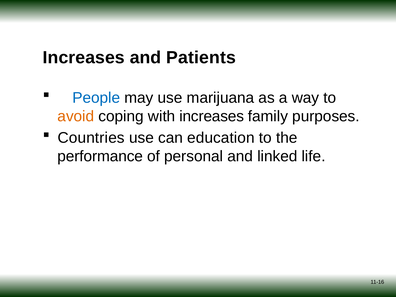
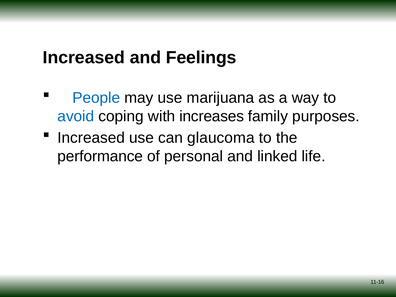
Increases at (84, 57): Increases -> Increased
Patients: Patients -> Feelings
avoid colour: orange -> blue
Countries at (91, 138): Countries -> Increased
education: education -> glaucoma
